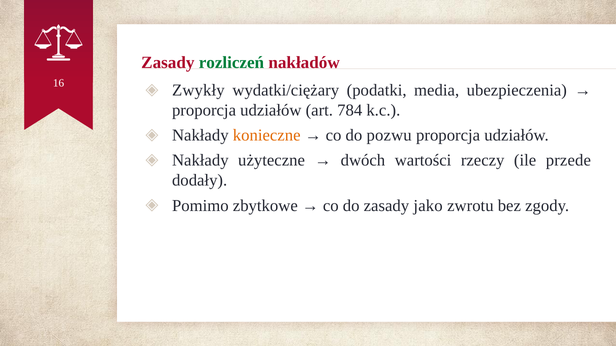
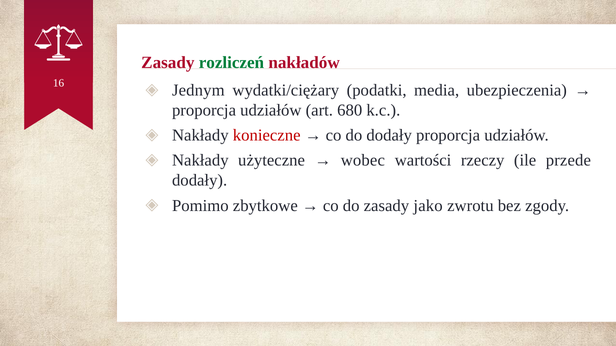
Zwykły: Zwykły -> Jednym
784: 784 -> 680
konieczne colour: orange -> red
do pozwu: pozwu -> dodały
dwóch: dwóch -> wobec
